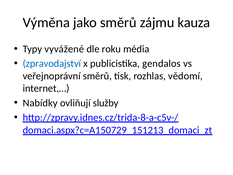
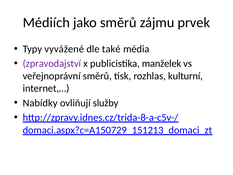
Výměna: Výměna -> Médiích
kauza: kauza -> prvek
roku: roku -> také
zpravodajství colour: blue -> purple
gendalos: gendalos -> manželek
vědomí: vědomí -> kulturní
